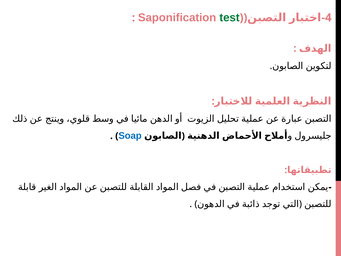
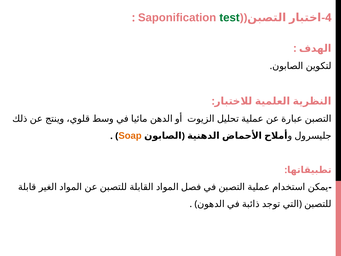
Soap colour: blue -> orange
